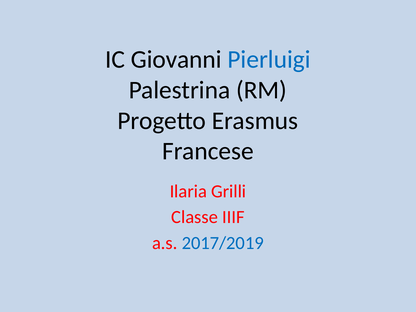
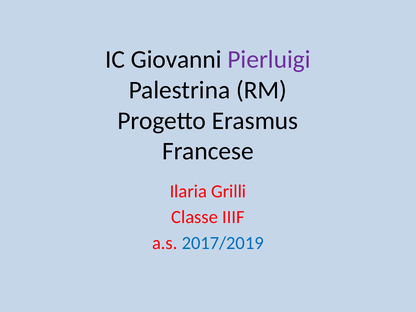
Pierluigi colour: blue -> purple
